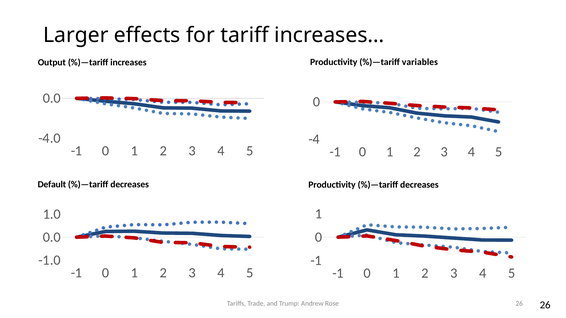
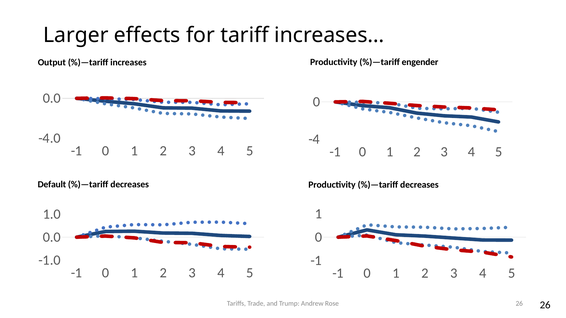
variables: variables -> engender
